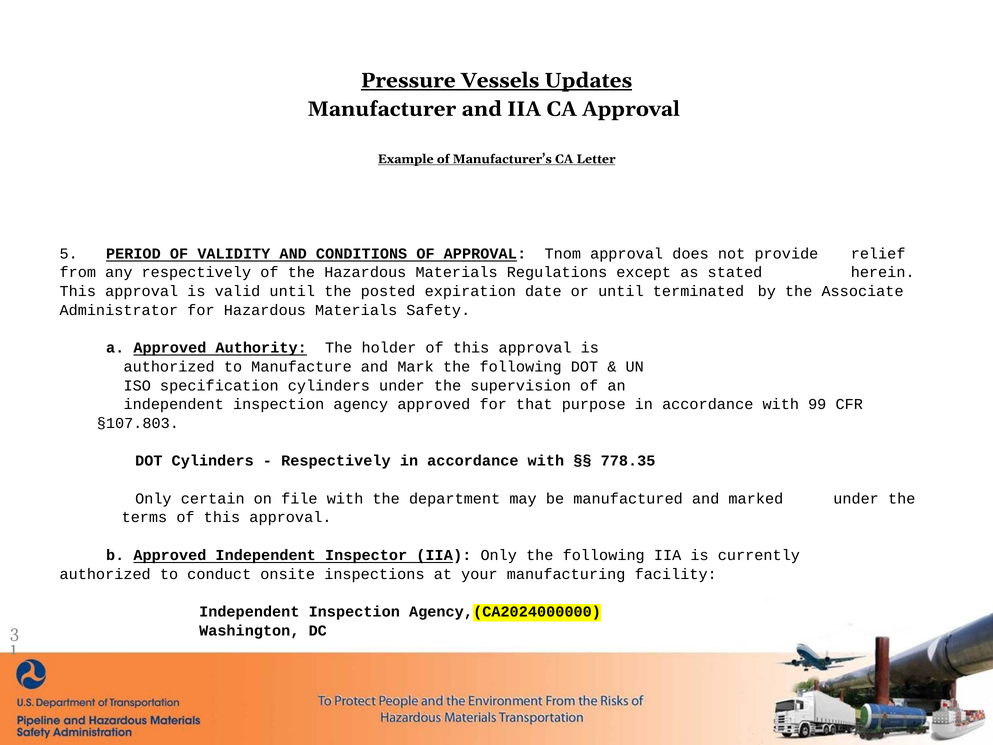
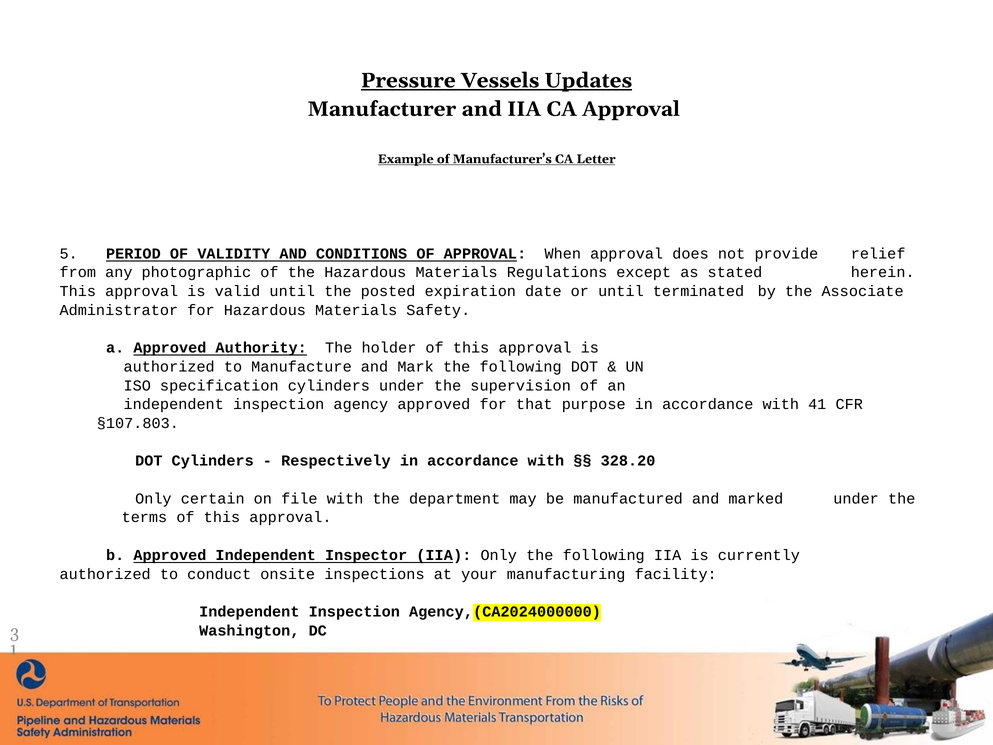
Tnom: Tnom -> When
any respectively: respectively -> photographic
99: 99 -> 41
778.35: 778.35 -> 328.20
